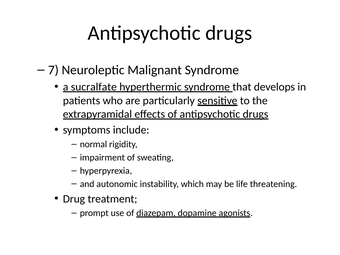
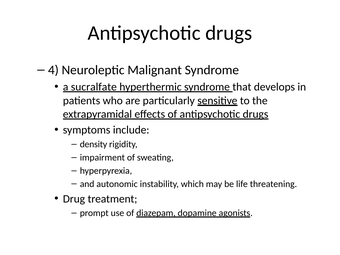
7: 7 -> 4
normal: normal -> density
